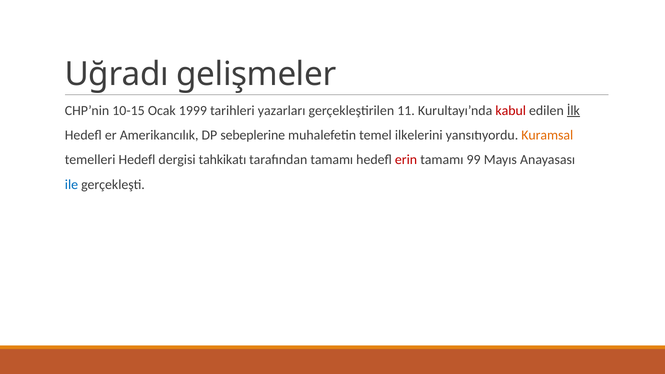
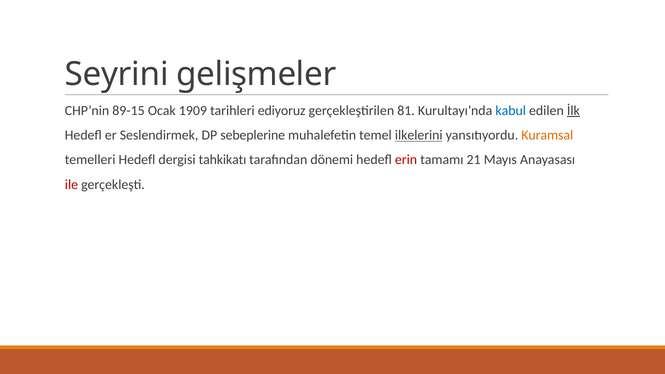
Uğradı: Uğradı -> Seyrini
10-15: 10-15 -> 89-15
1999: 1999 -> 1909
yazarları: yazarları -> ediyoruz
11: 11 -> 81
kabul colour: red -> blue
Amerikancılık: Amerikancılık -> Seslendirmek
ilkelerini underline: none -> present
tarafından tamamı: tamamı -> dönemi
99: 99 -> 21
ile colour: blue -> red
